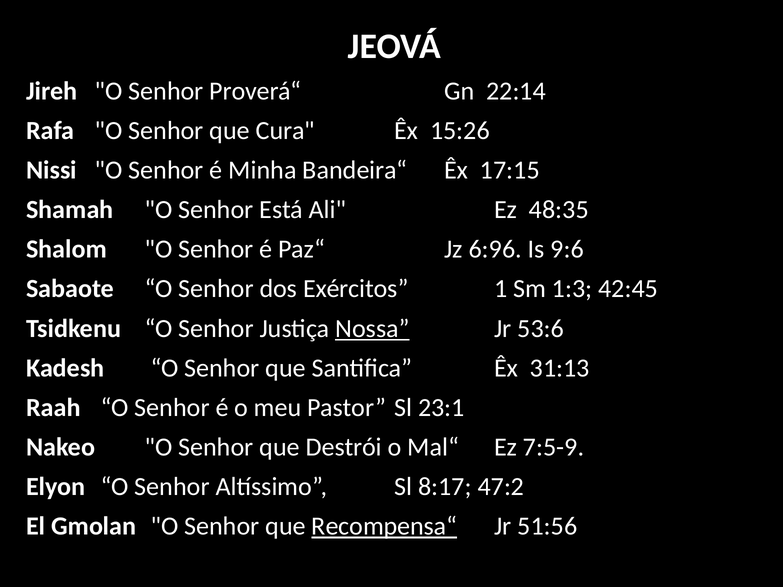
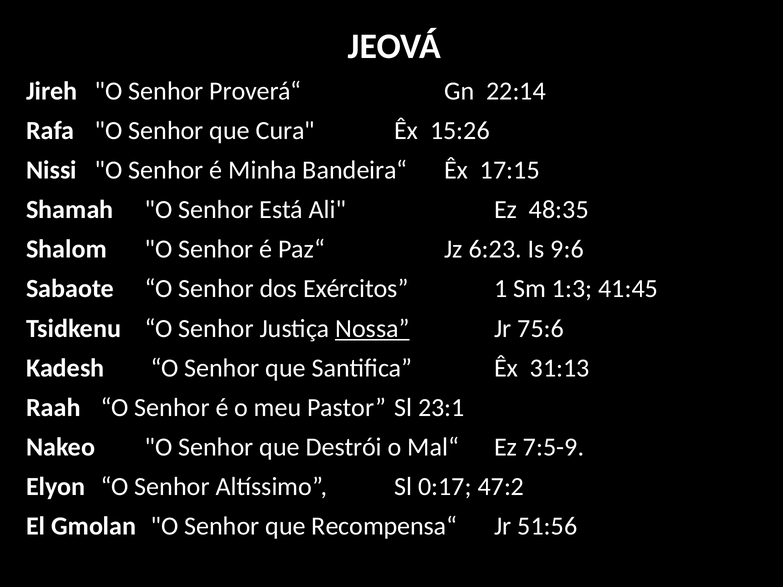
6:96: 6:96 -> 6:23
42:45: 42:45 -> 41:45
53:6: 53:6 -> 75:6
8:17: 8:17 -> 0:17
Recompensa“ underline: present -> none
